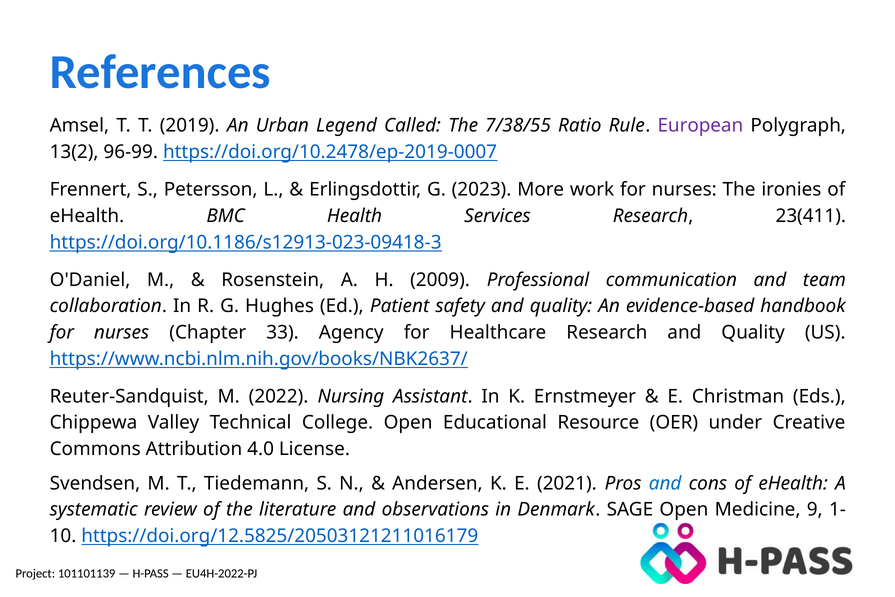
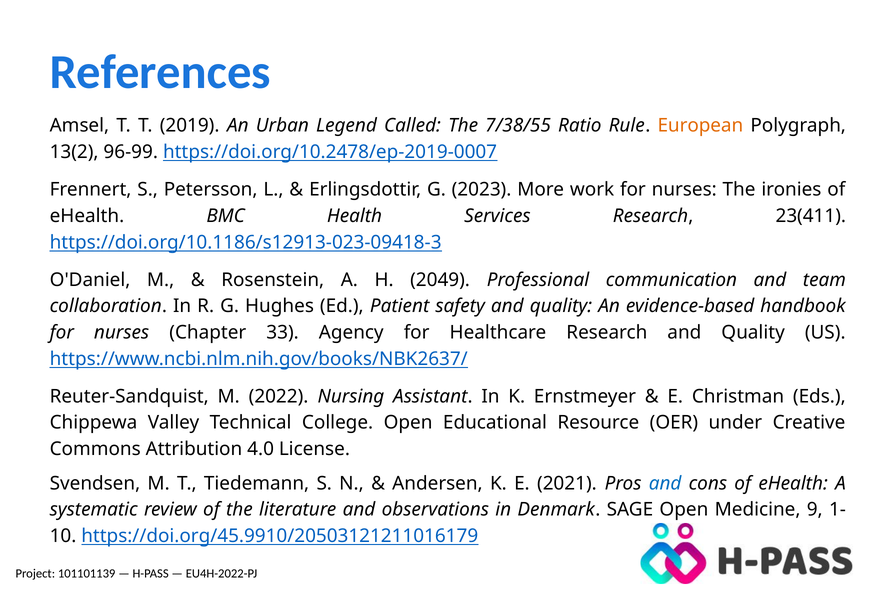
European colour: purple -> orange
2009: 2009 -> 2049
https://doi.org/12.5825/20503121211016179: https://doi.org/12.5825/20503121211016179 -> https://doi.org/45.9910/20503121211016179
